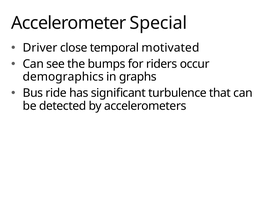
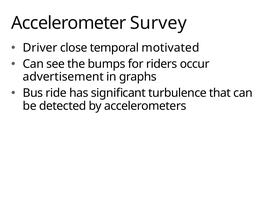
Special: Special -> Survey
demographics: demographics -> advertisement
